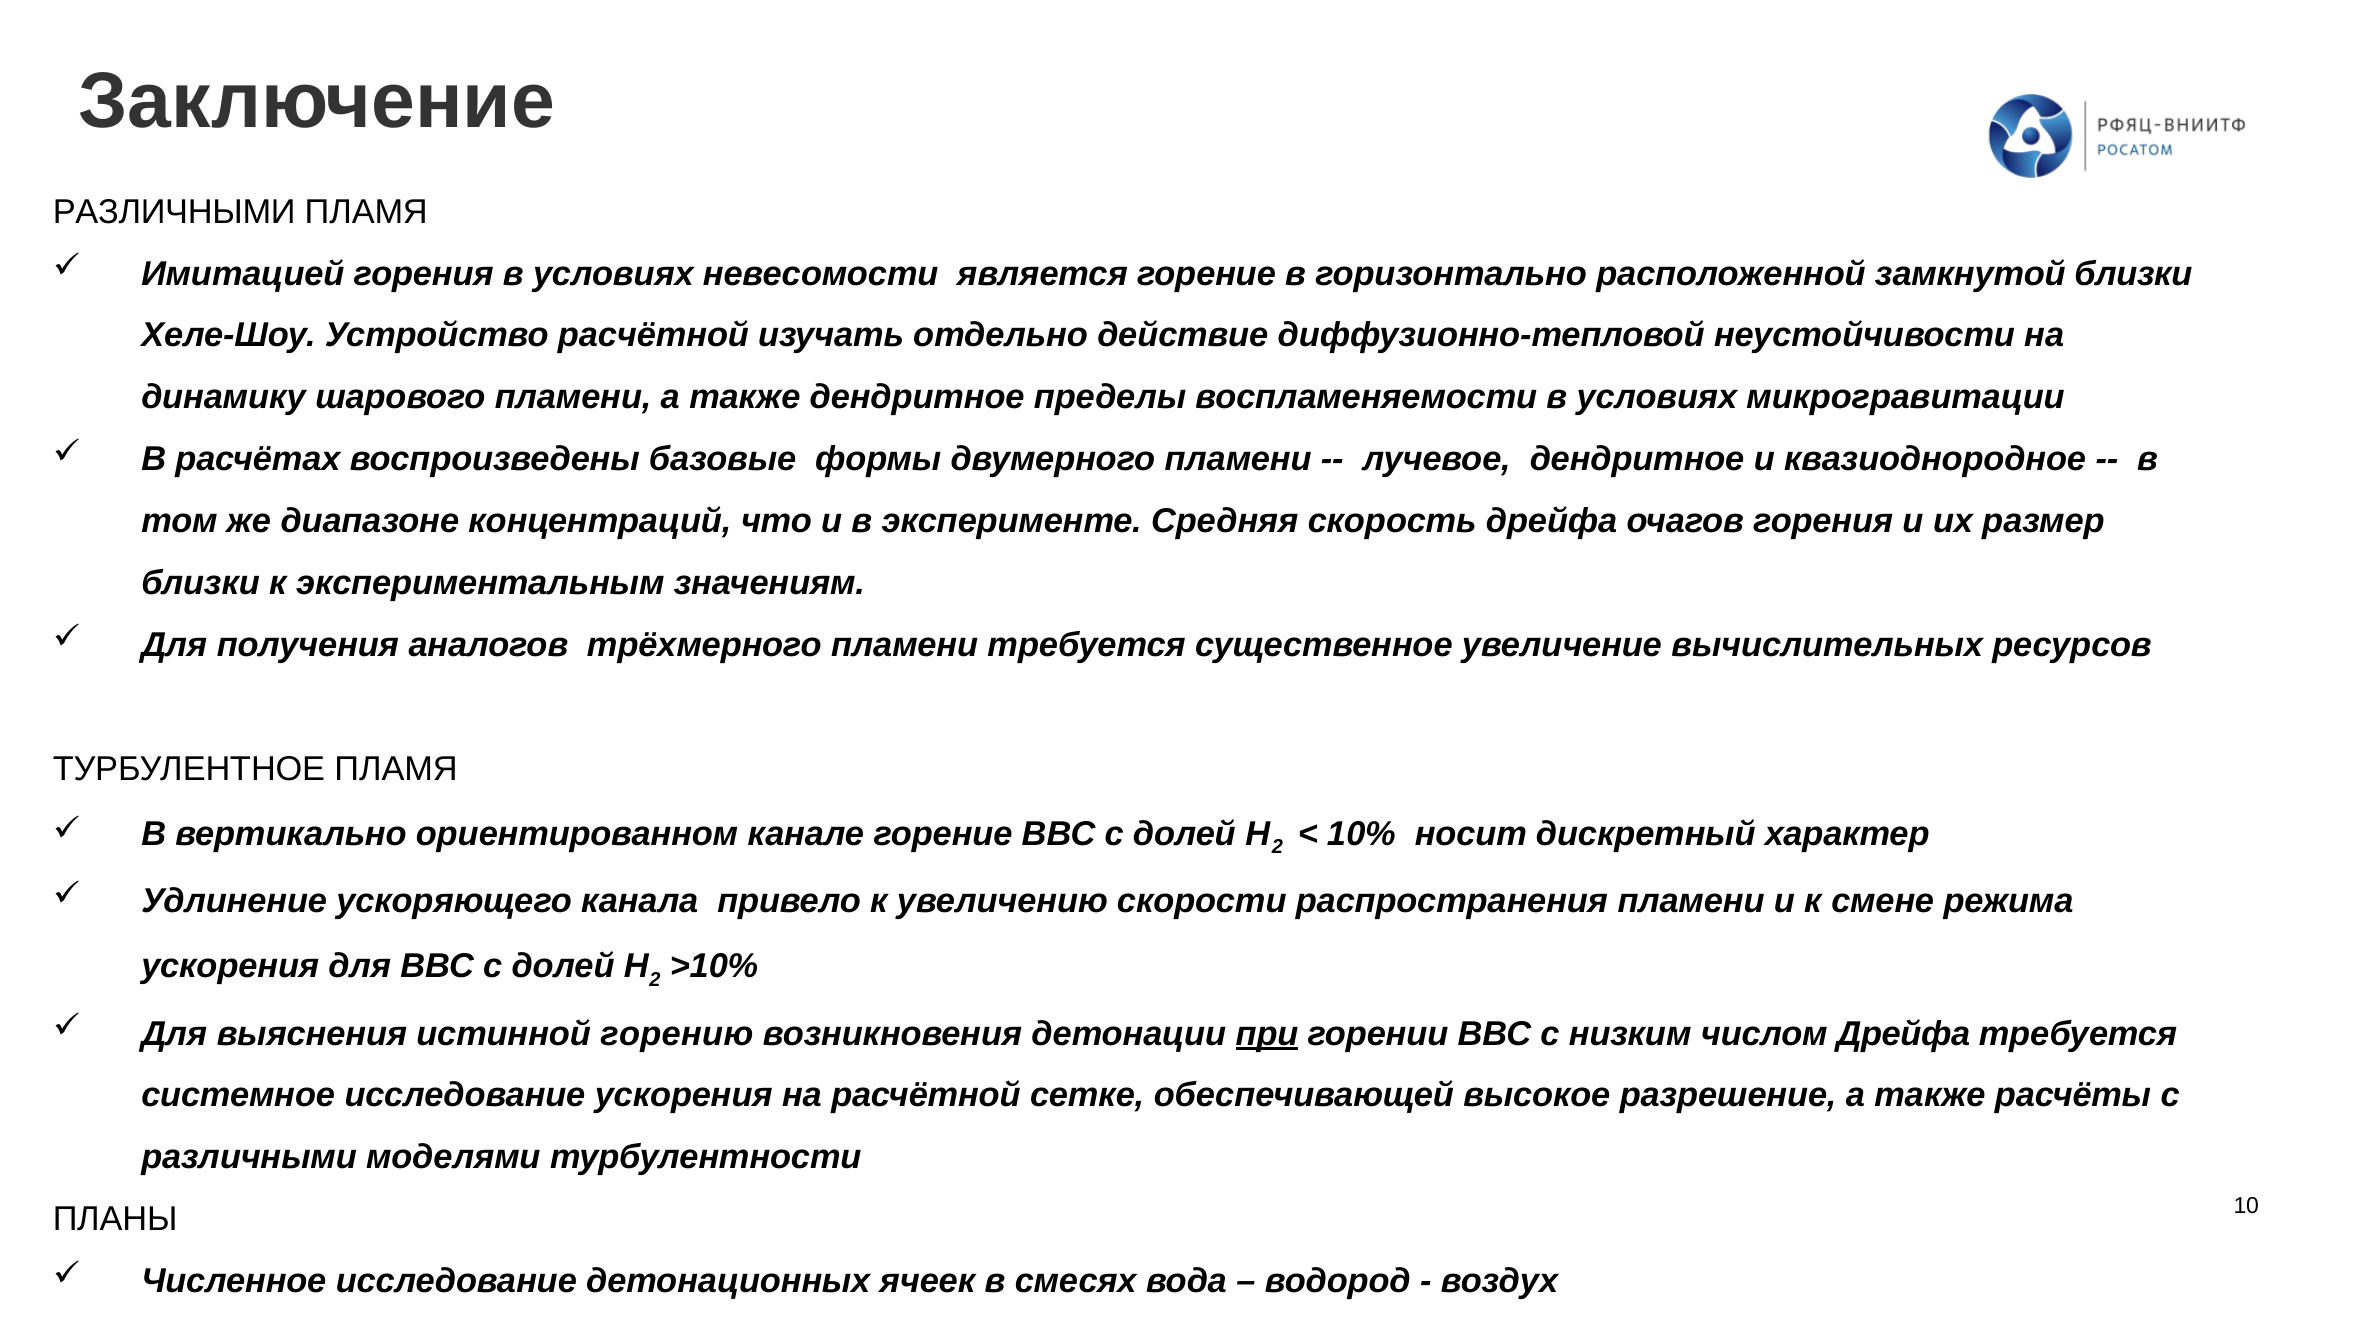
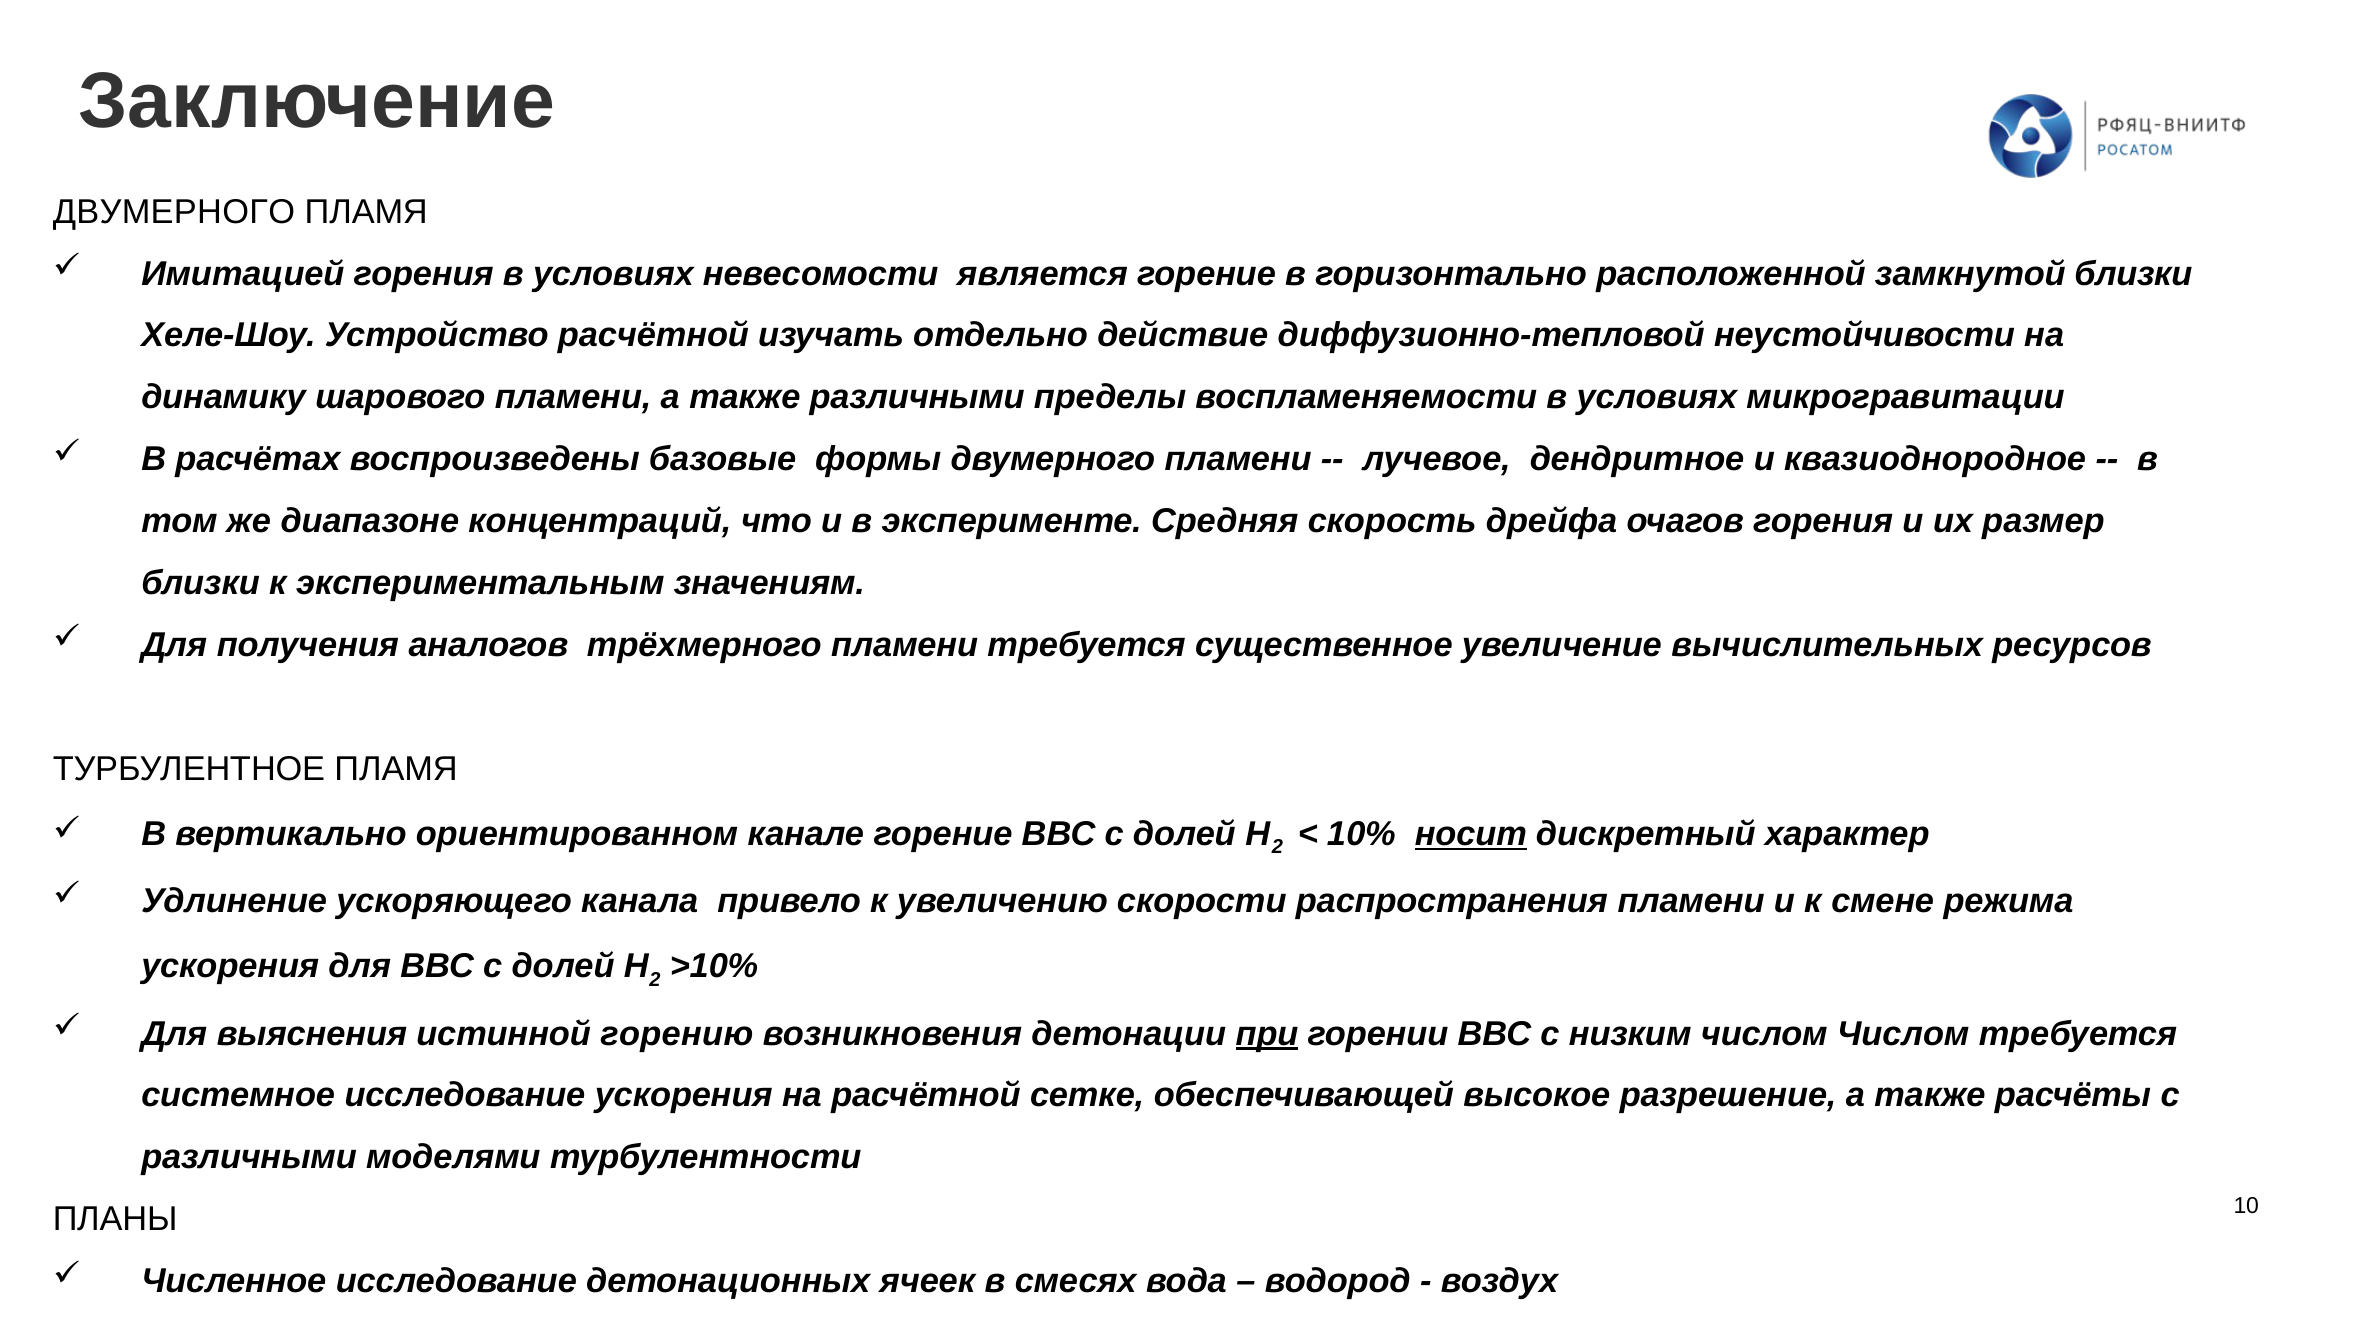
РАЗЛИЧНЫМИ at (174, 212): РАЗЛИЧНЫМИ -> ДВУМЕРНОГО
также дендритное: дендритное -> различными
носит underline: none -> present
числом Дрейфа: Дрейфа -> Числом
